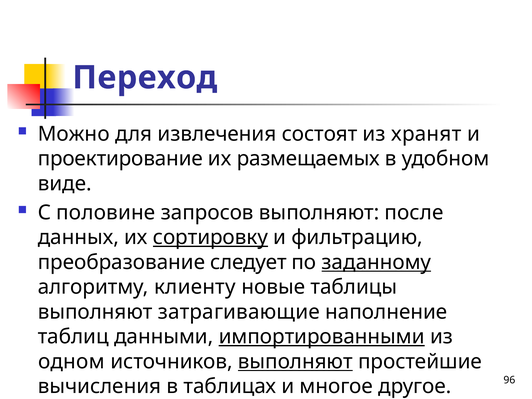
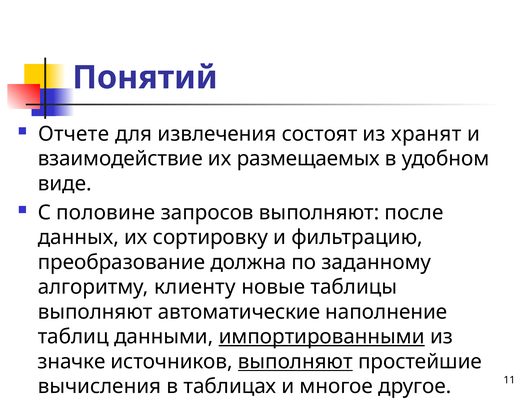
Переход: Переход -> Понятий
Можно: Можно -> Отчете
проектирование: проектирование -> взаимодействие
сортировку underline: present -> none
следует: следует -> должна
заданному underline: present -> none
затрагивающие: затрагивающие -> автоматические
одном: одном -> значке
96: 96 -> 11
